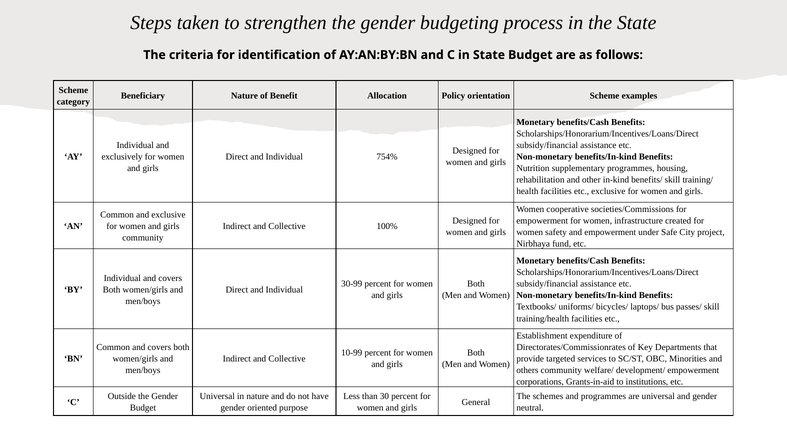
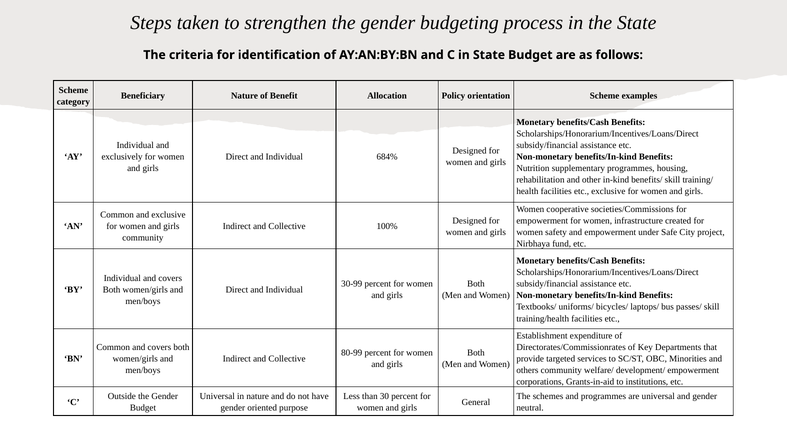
754%: 754% -> 684%
10-99: 10-99 -> 80-99
